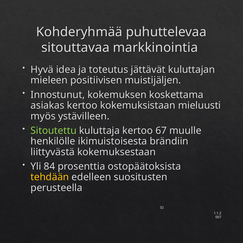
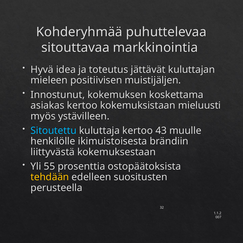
Sitoutettu colour: light green -> light blue
67: 67 -> 43
84: 84 -> 55
